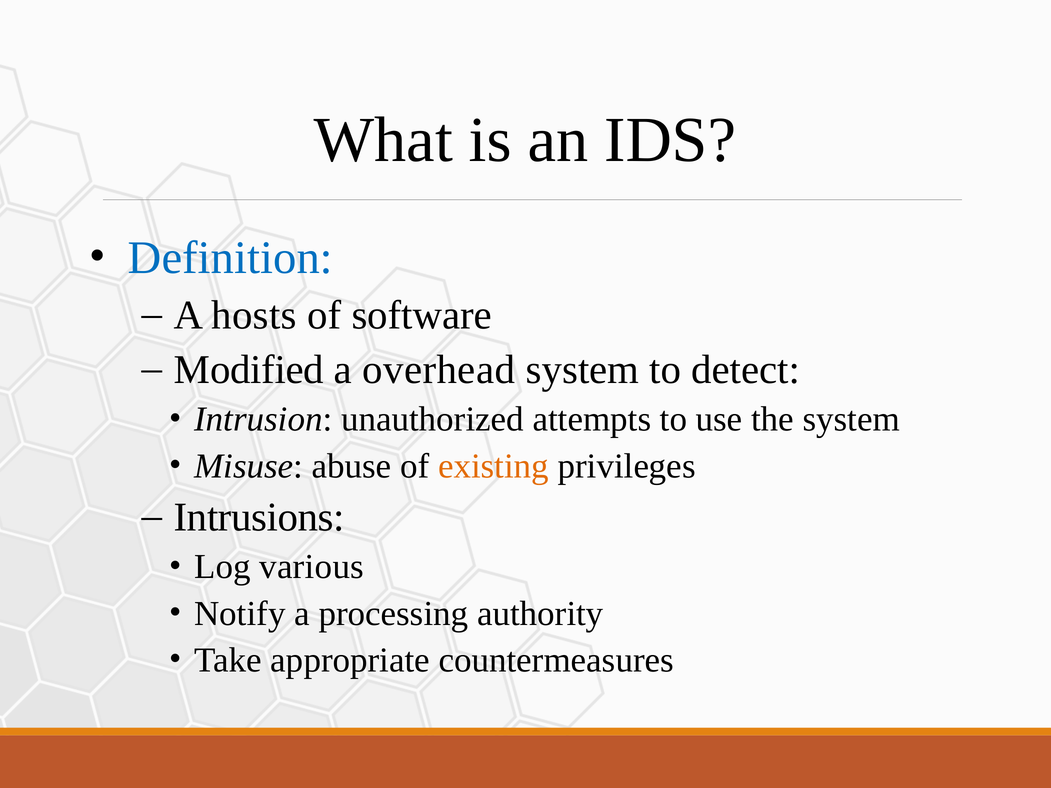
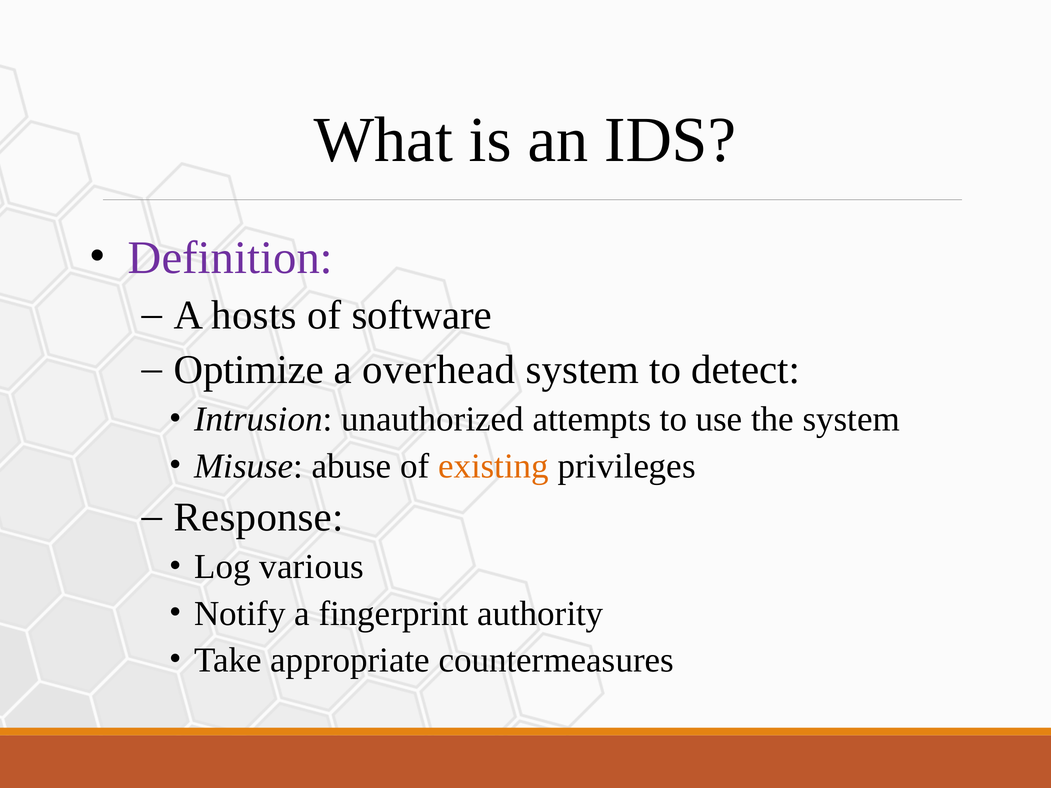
Definition colour: blue -> purple
Modified: Modified -> Optimize
Intrusions: Intrusions -> Response
processing: processing -> fingerprint
